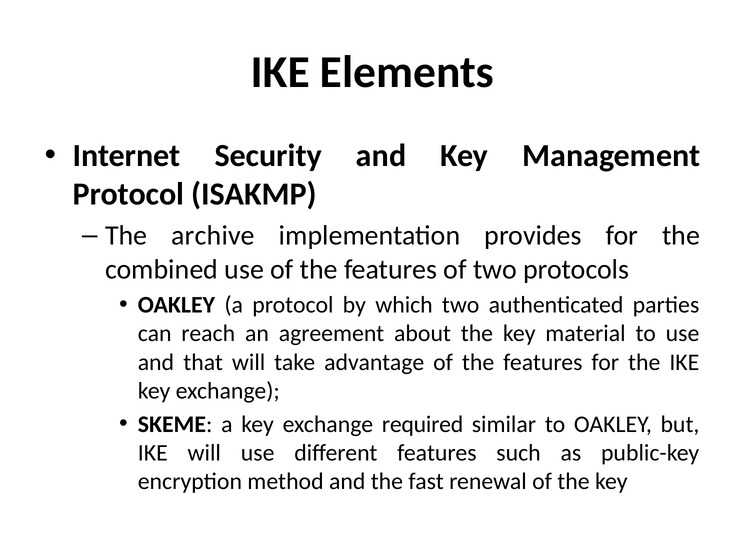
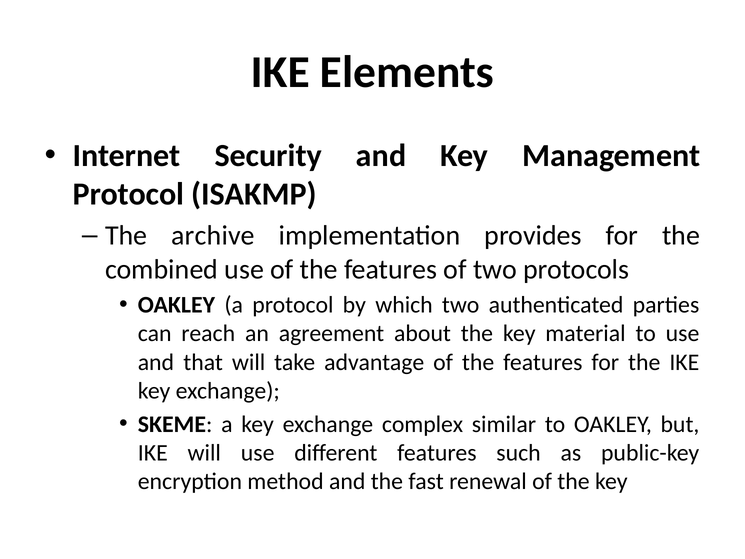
required: required -> complex
